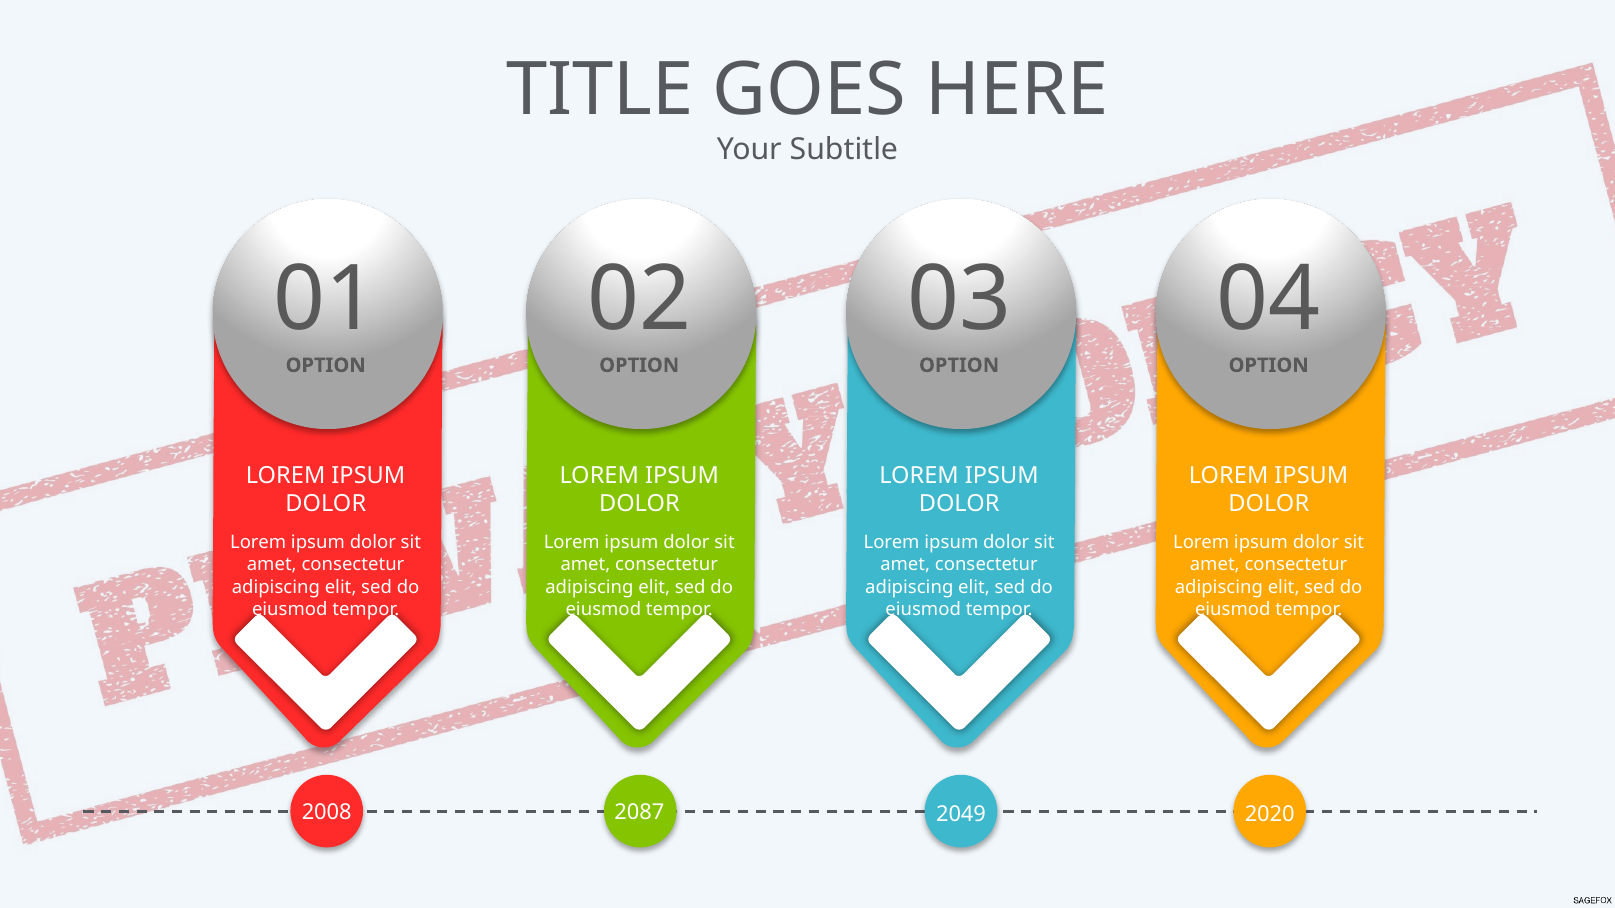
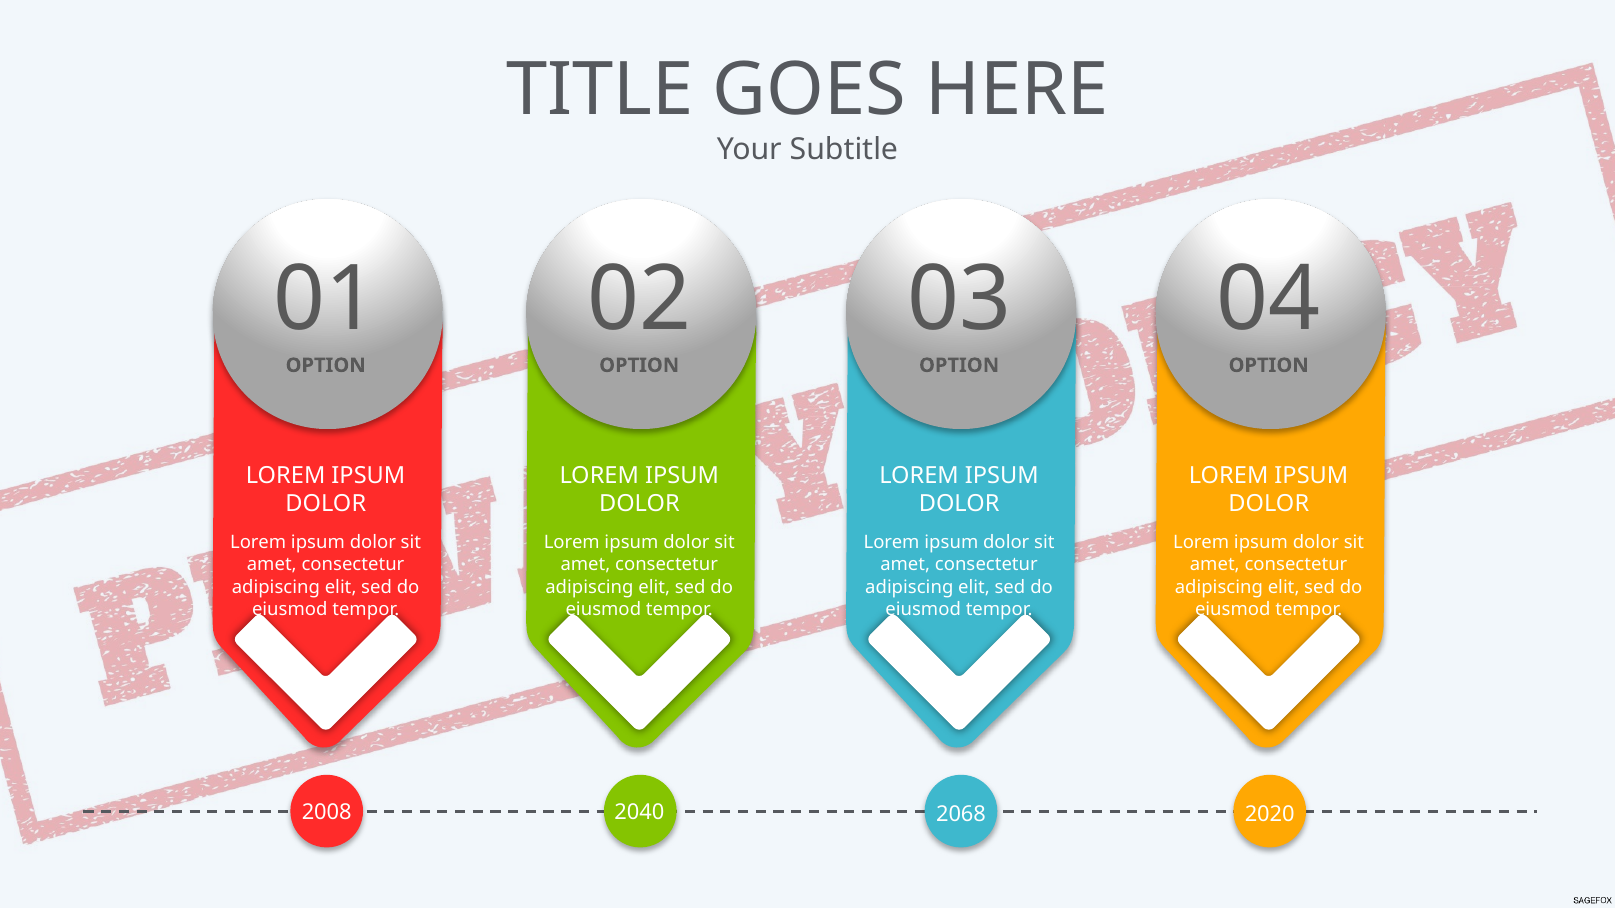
2087: 2087 -> 2040
2049: 2049 -> 2068
